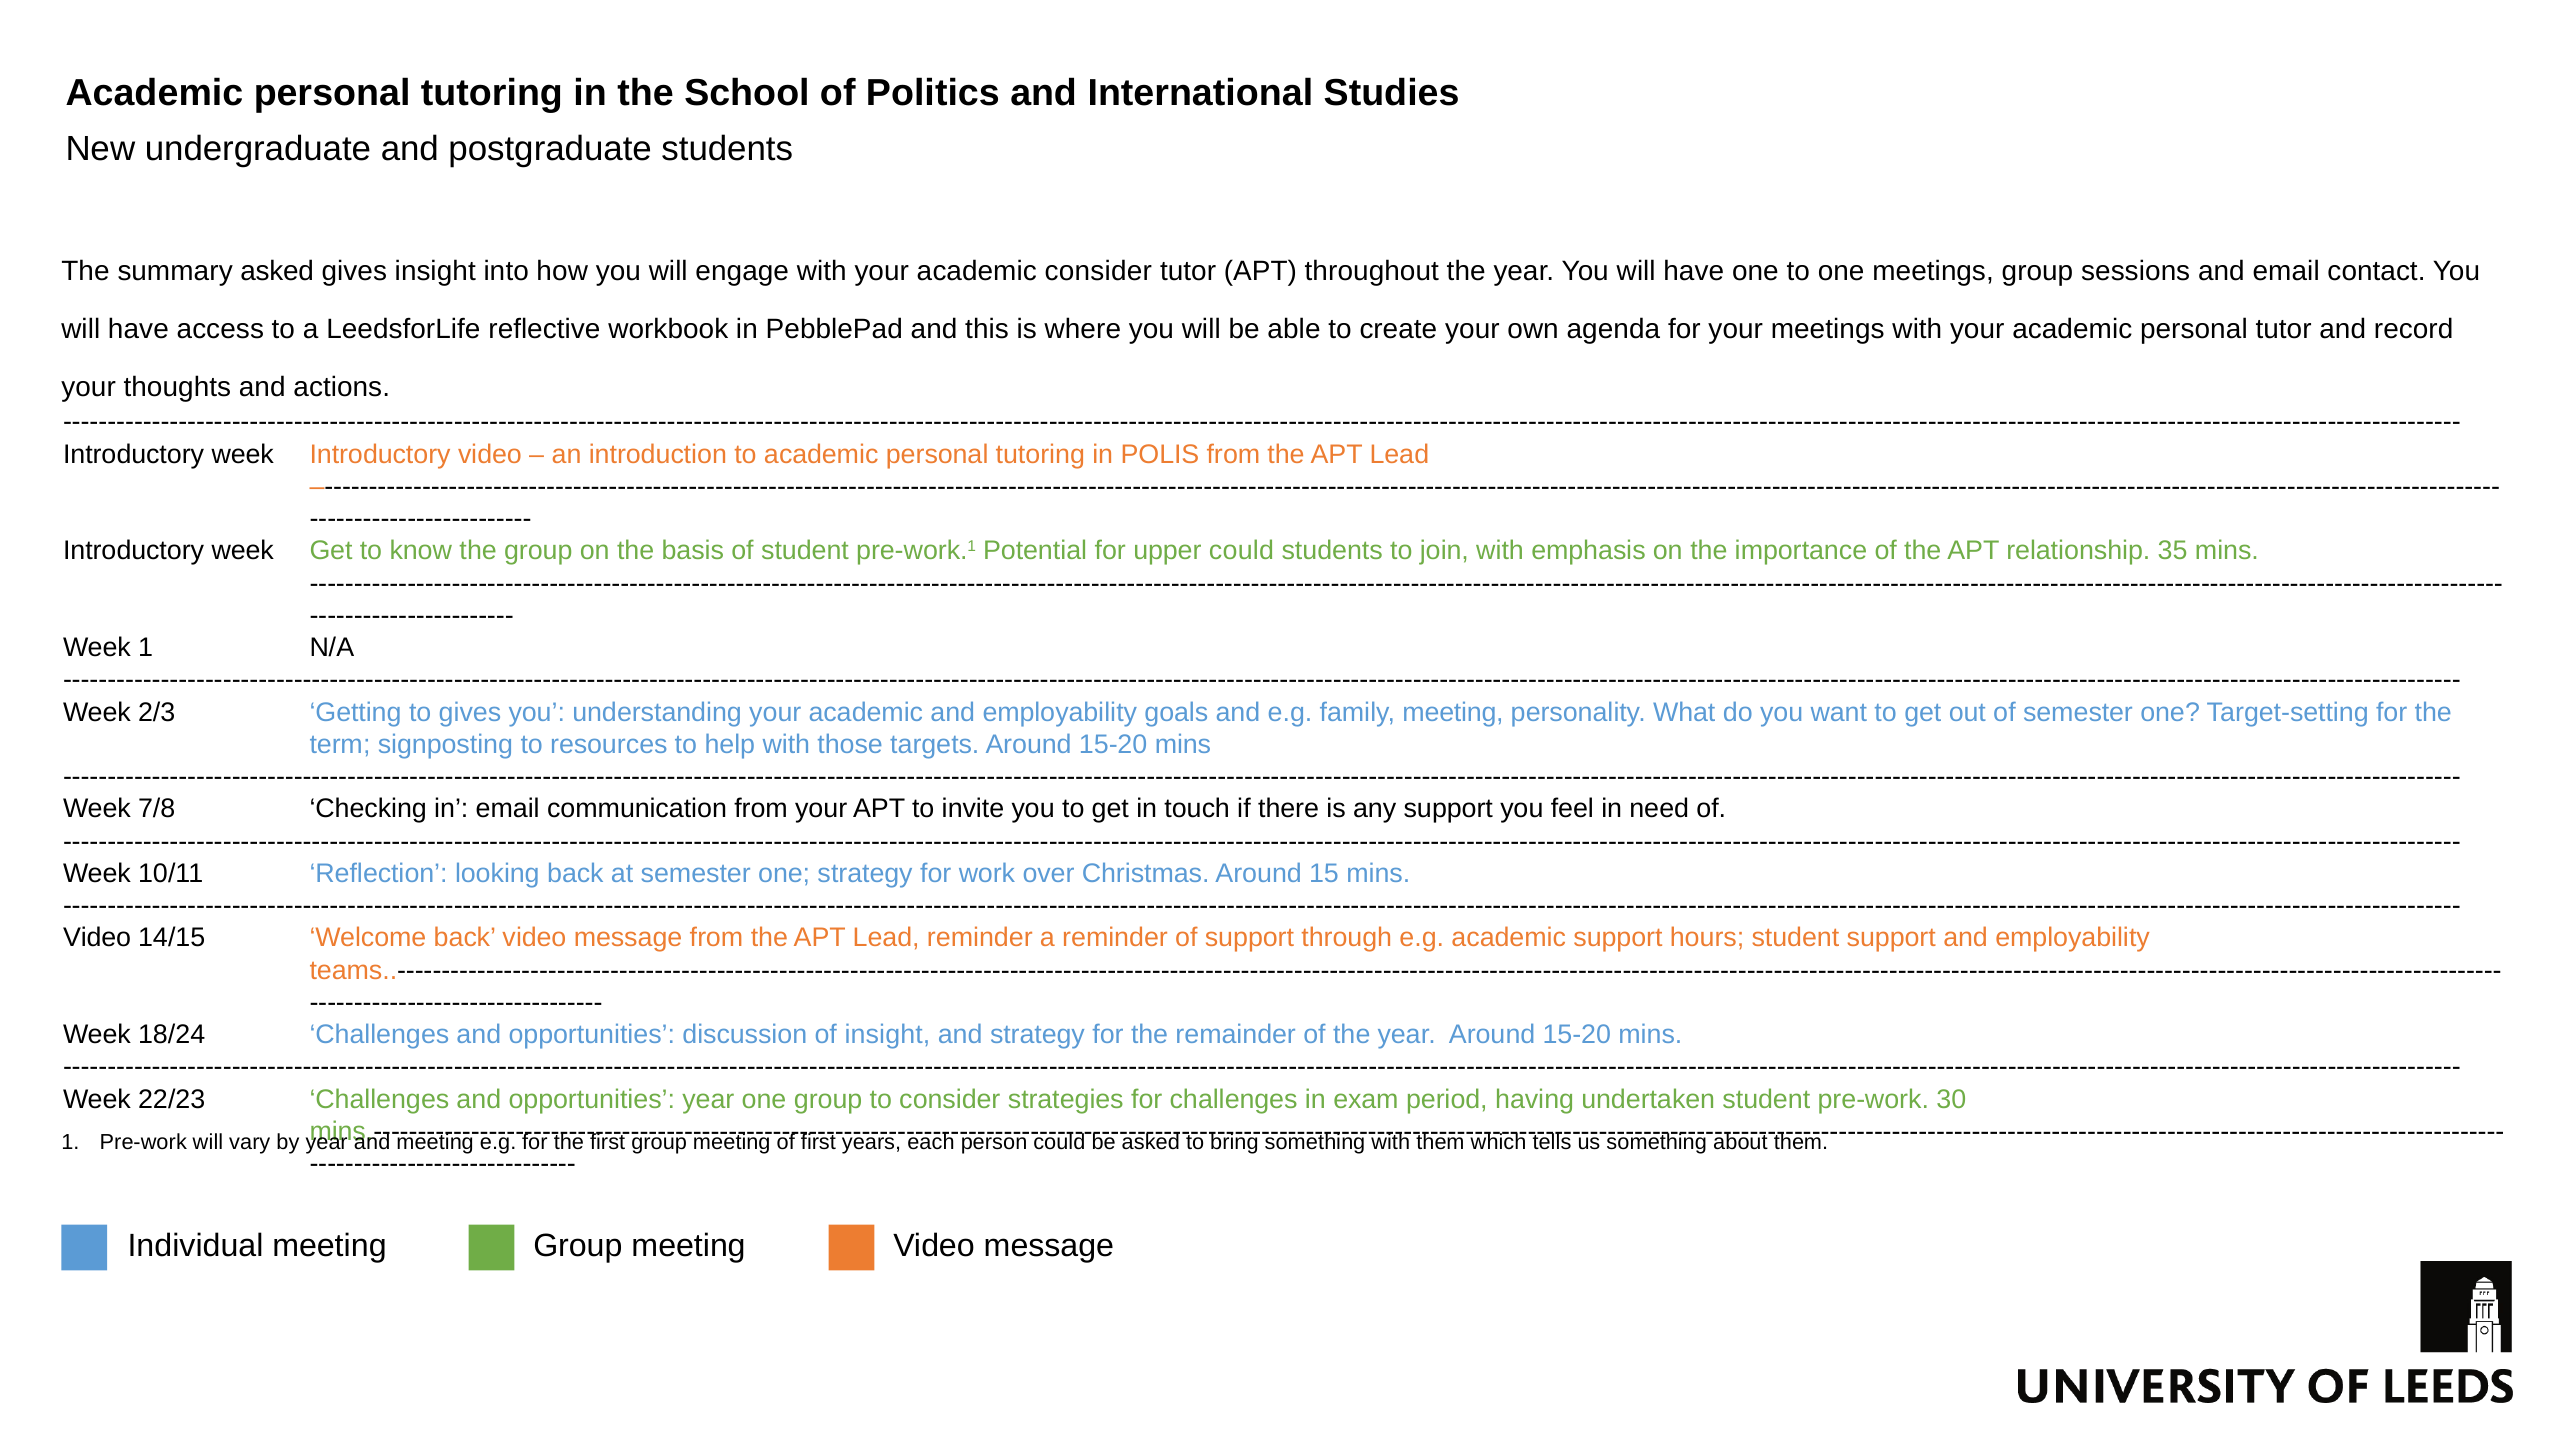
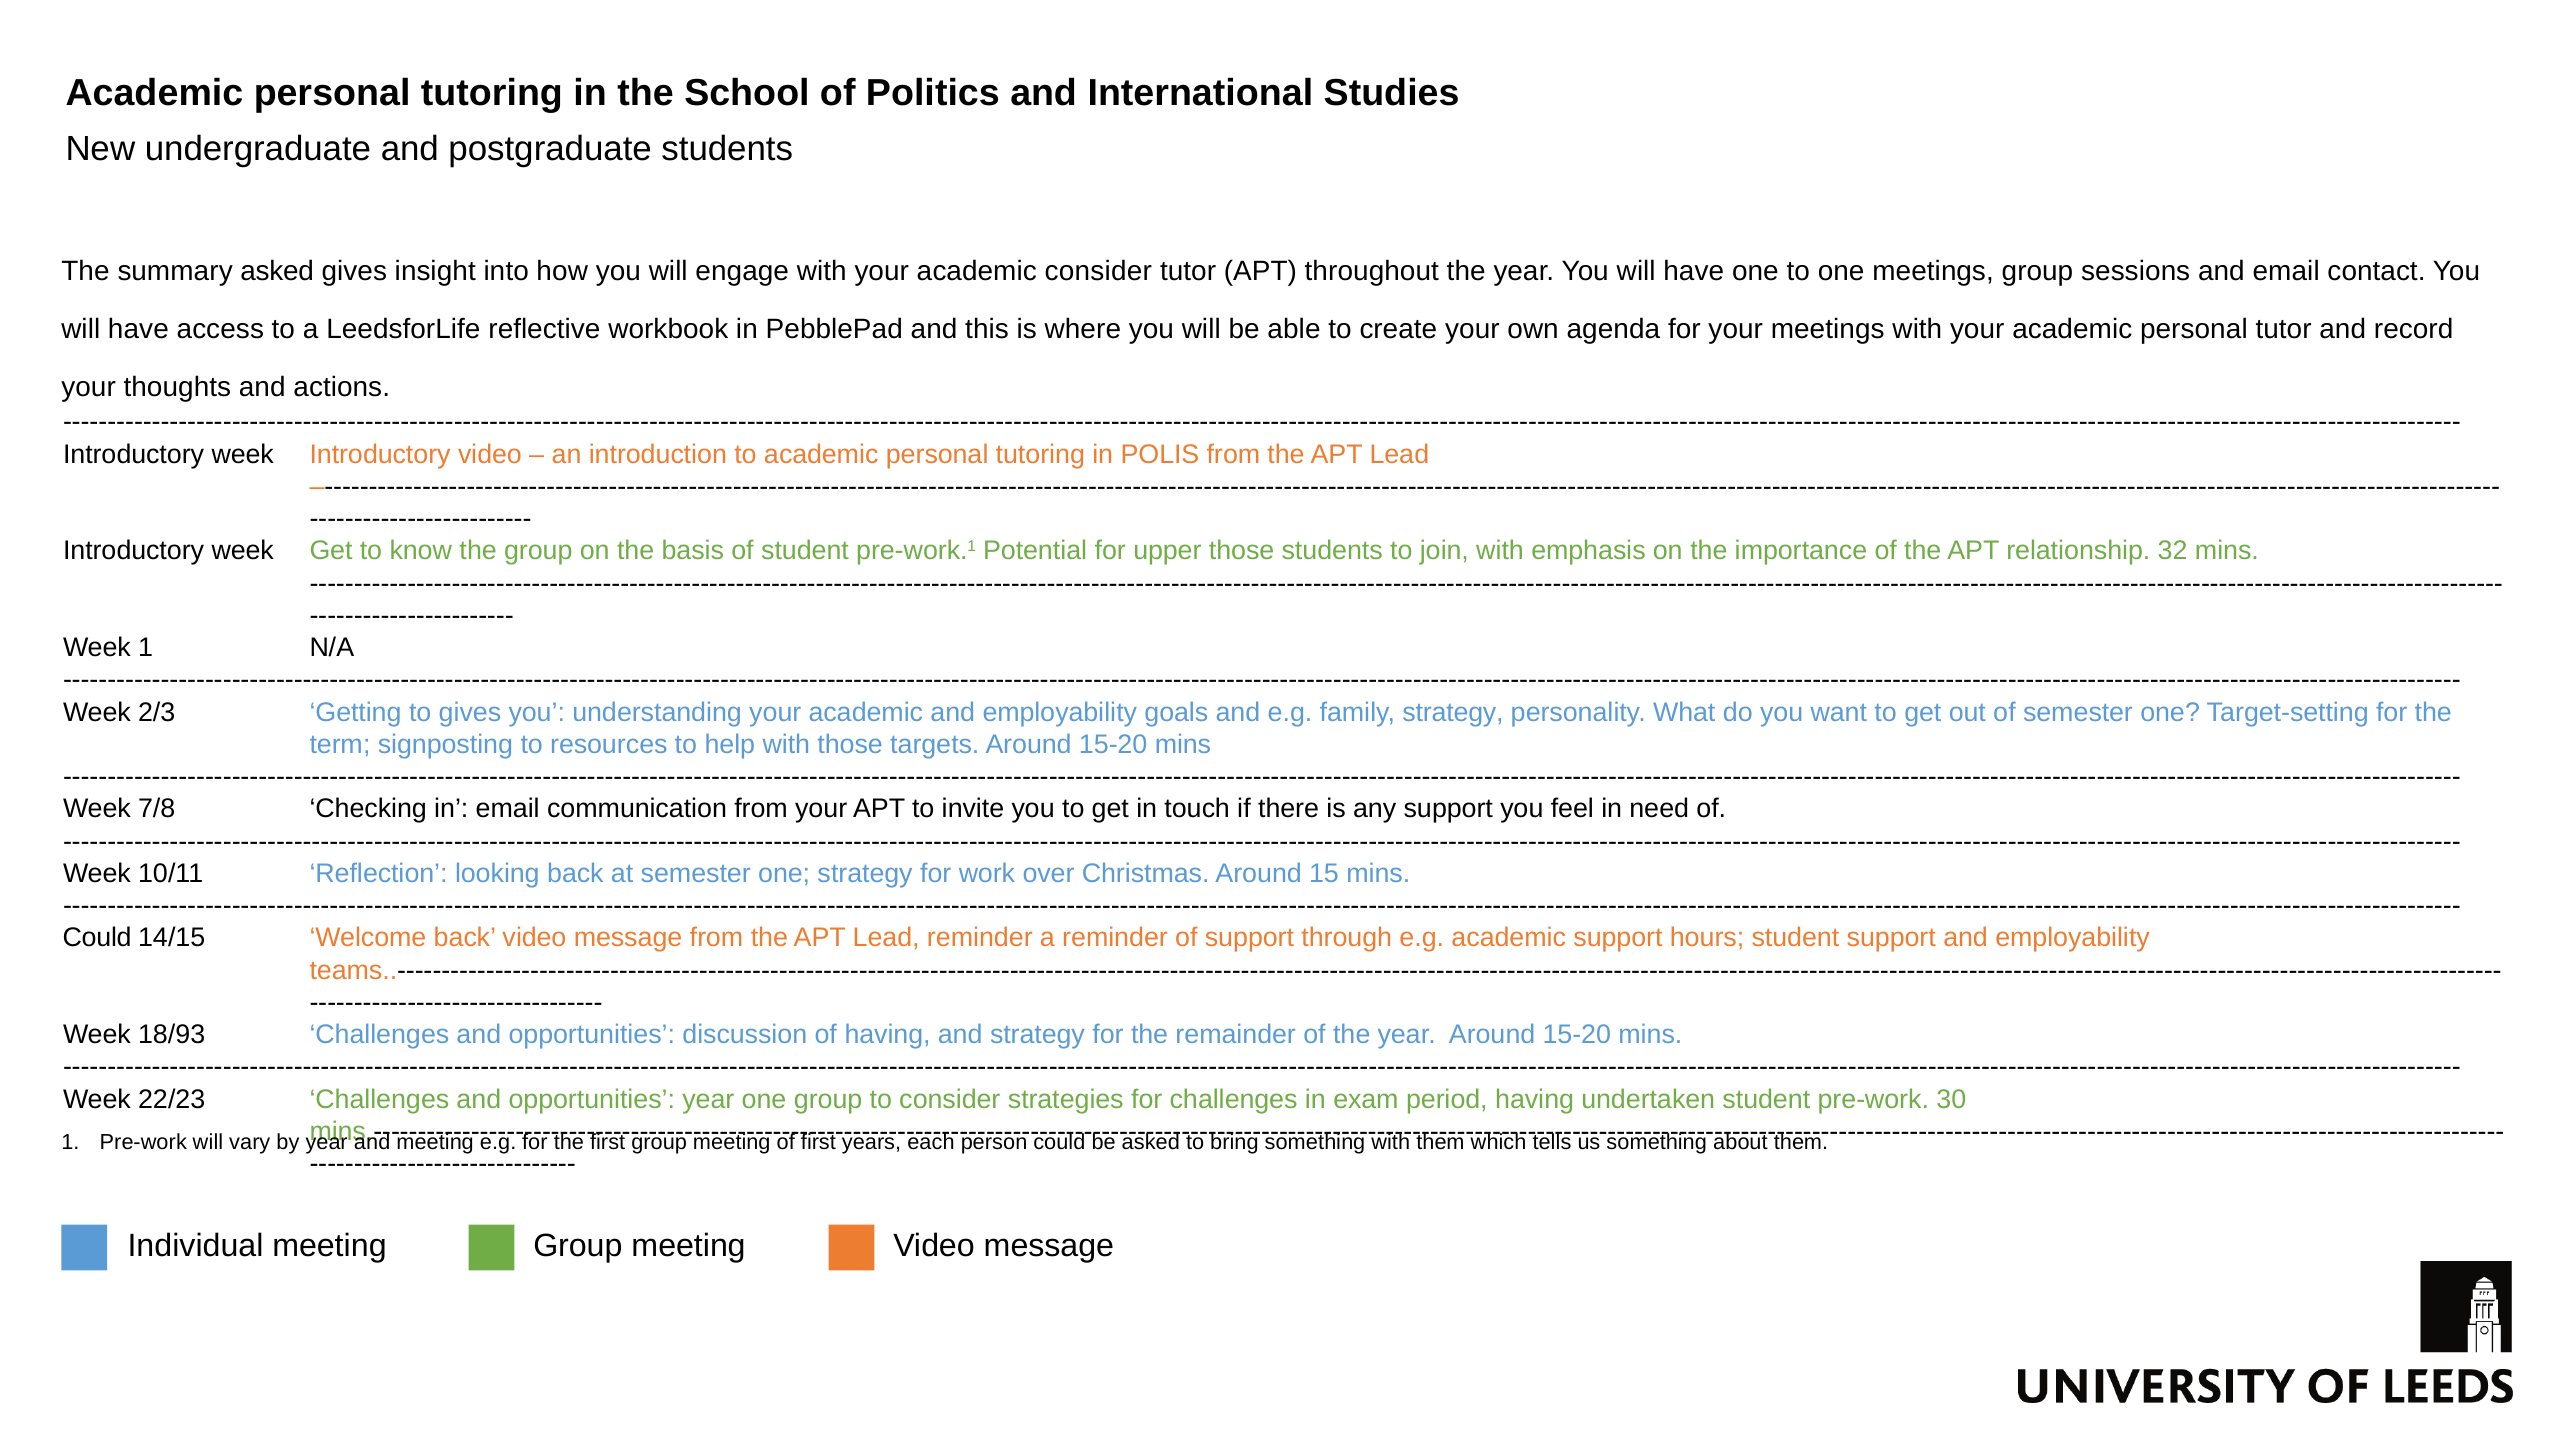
upper could: could -> those
35: 35 -> 32
family meeting: meeting -> strategy
Video at (97, 938): Video -> Could
18/24: 18/24 -> 18/93
of insight: insight -> having
